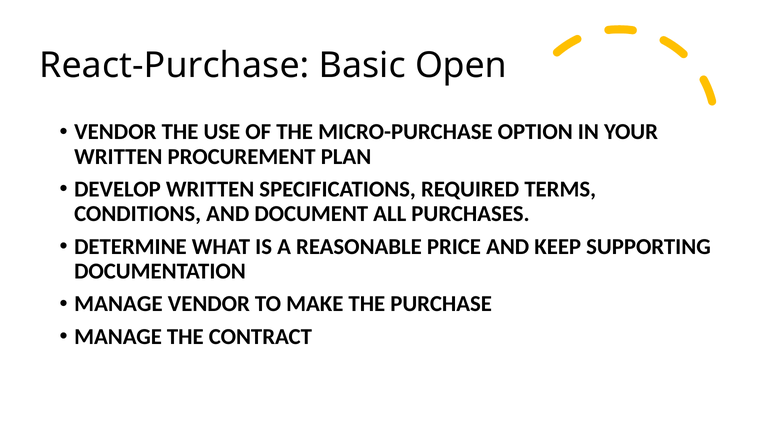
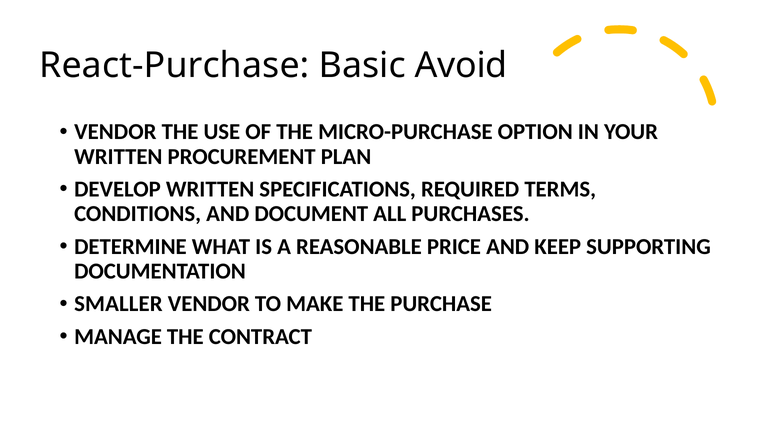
Open: Open -> Avoid
MANAGE at (118, 304): MANAGE -> SMALLER
